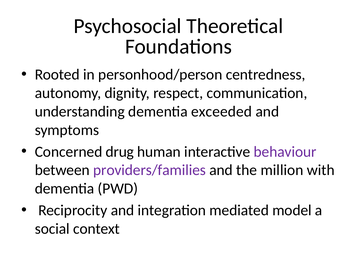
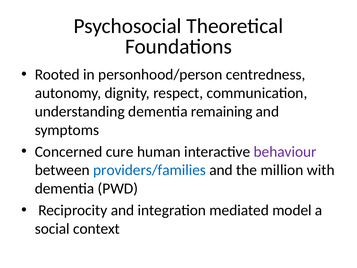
exceeded: exceeded -> remaining
drug: drug -> cure
providers/families colour: purple -> blue
